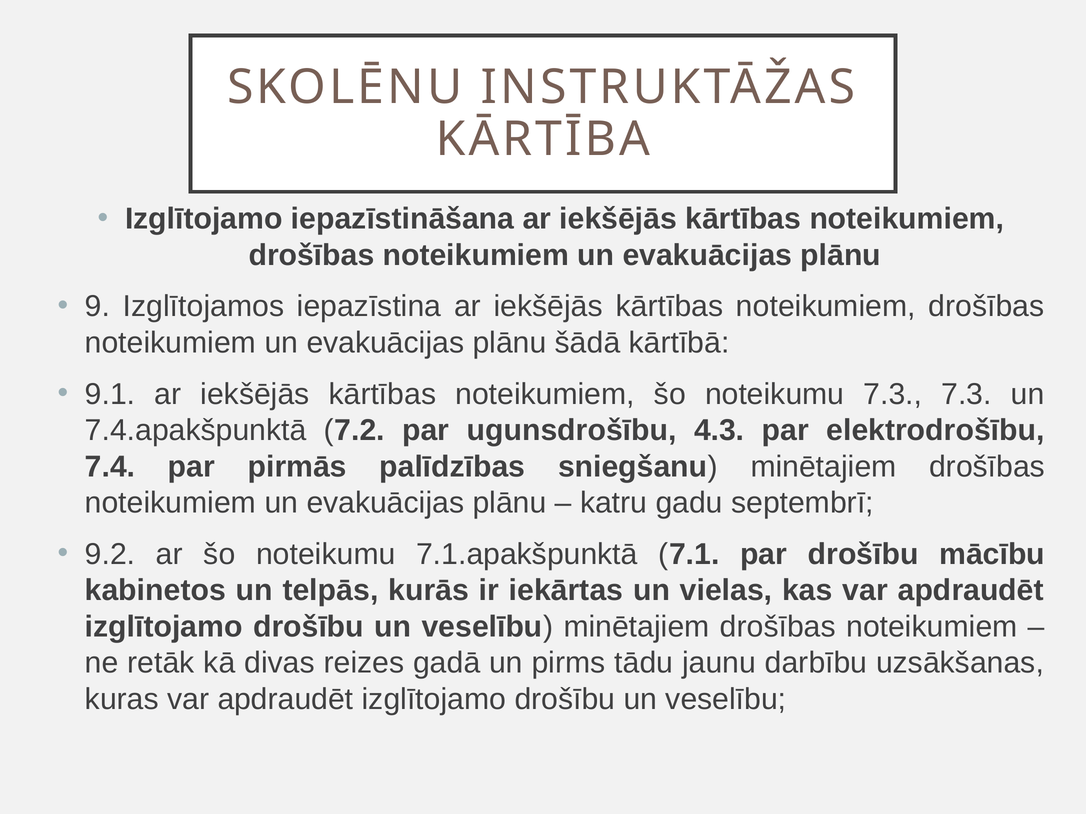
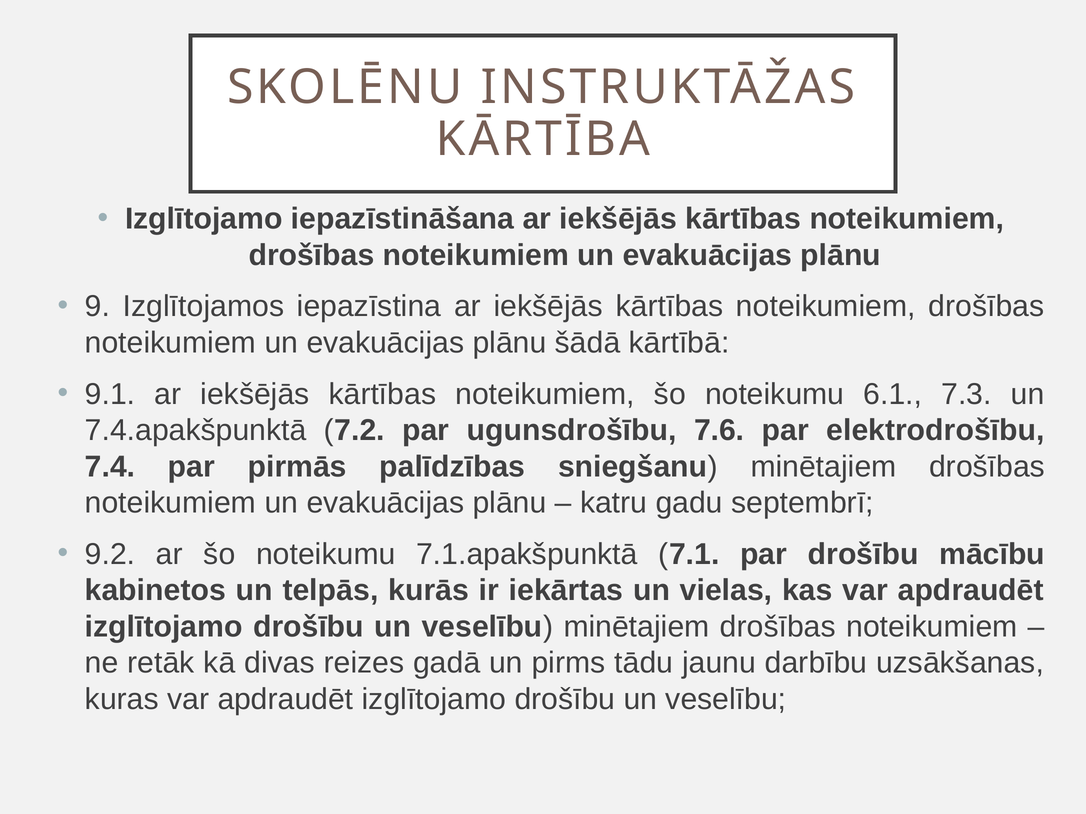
noteikumu 7.3: 7.3 -> 6.1
4.3: 4.3 -> 7.6
